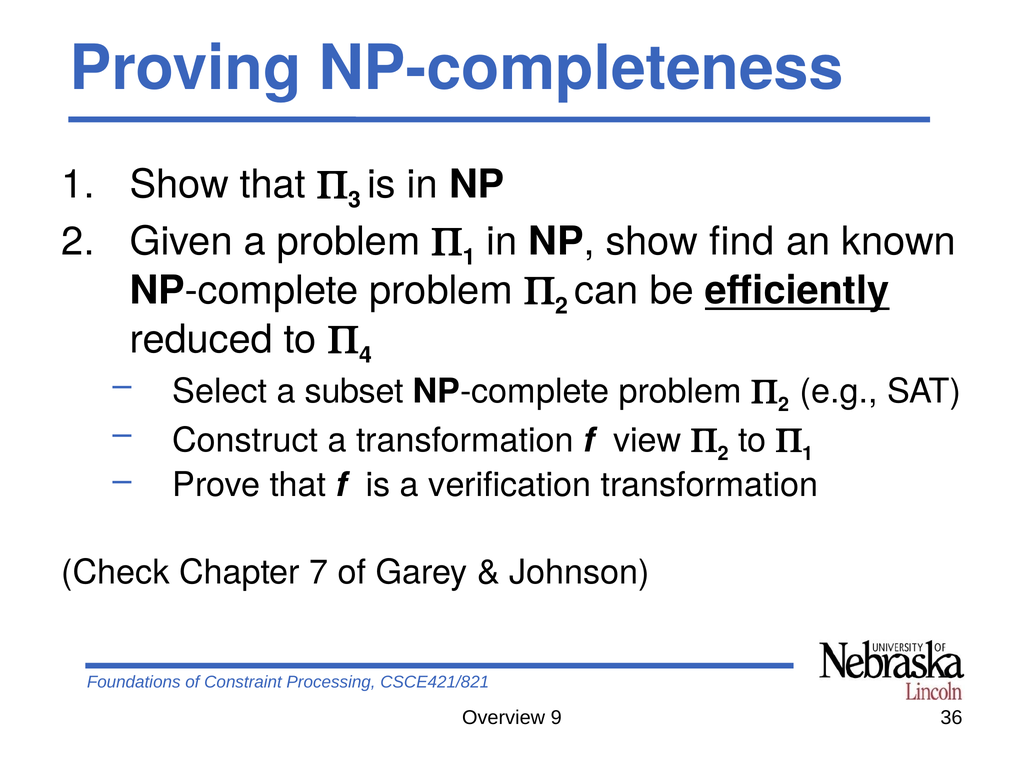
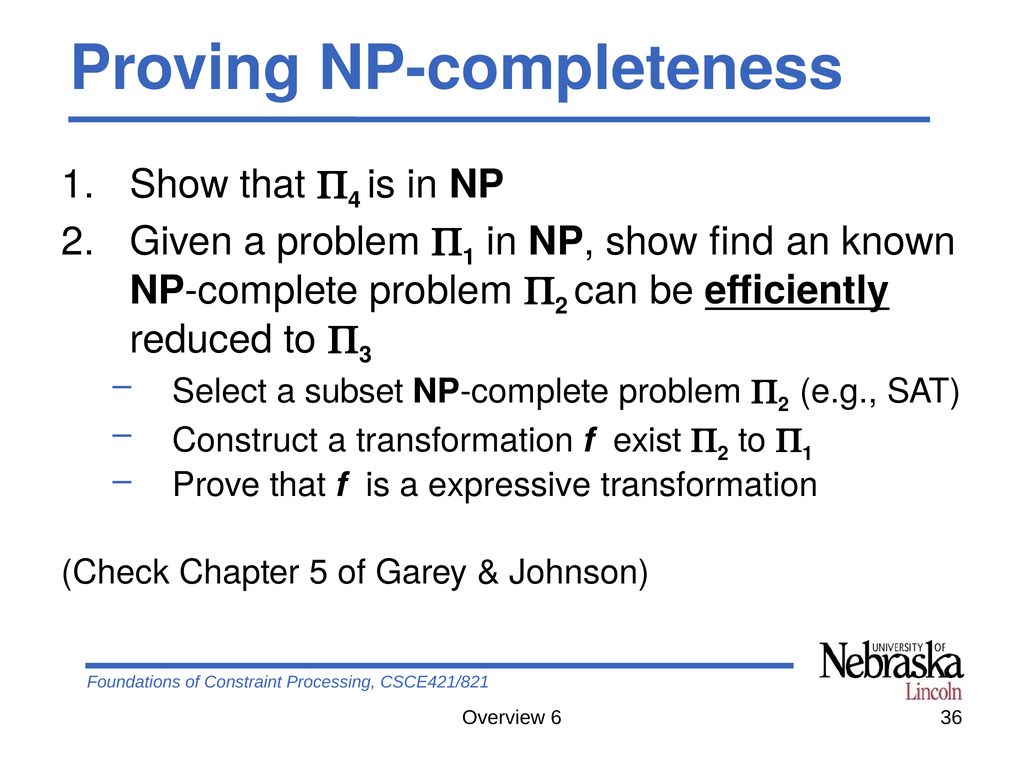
3: 3 -> 4
4: 4 -> 3
view: view -> exist
verification: verification -> expressive
7: 7 -> 5
9: 9 -> 6
